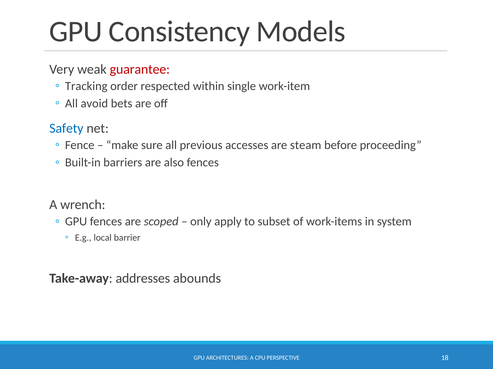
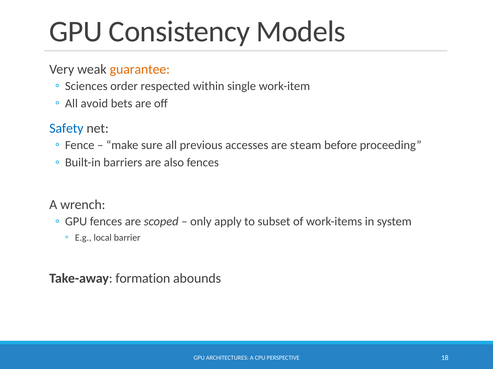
guarantee colour: red -> orange
Tracking: Tracking -> Sciences
addresses: addresses -> formation
